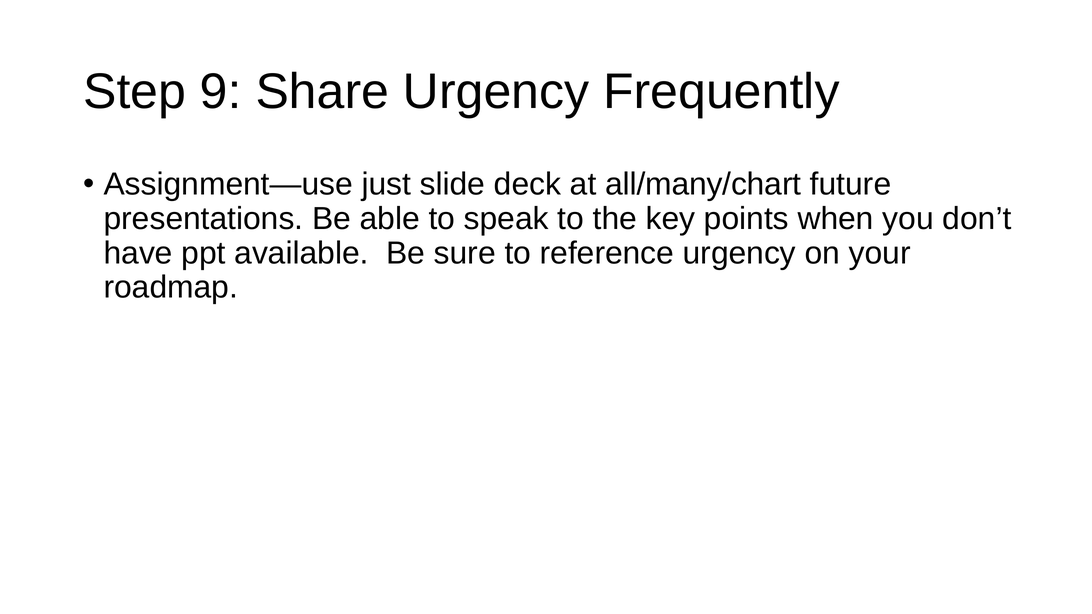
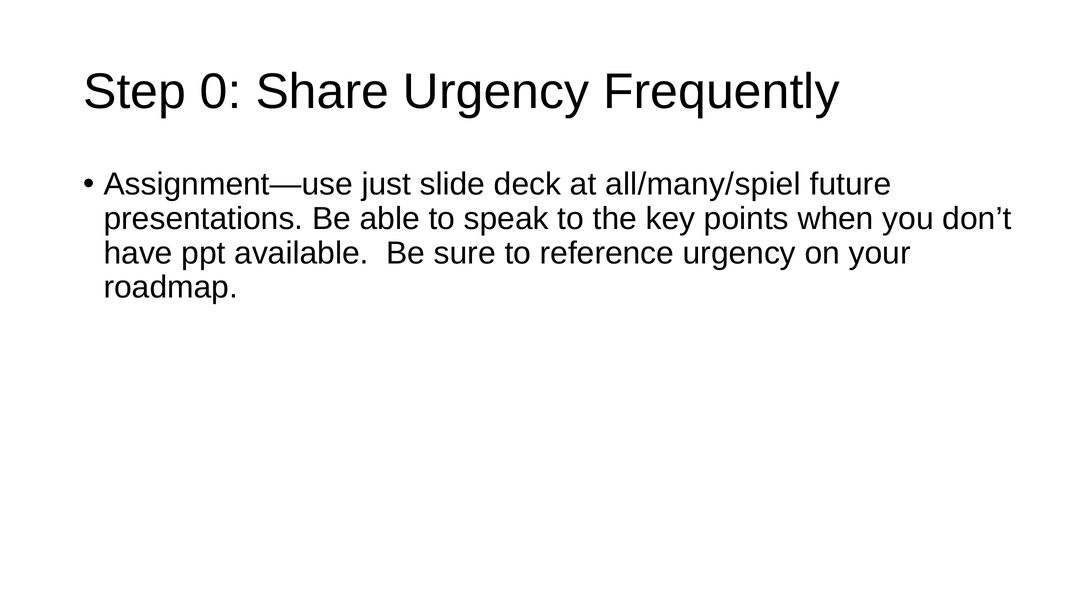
9: 9 -> 0
all/many/chart: all/many/chart -> all/many/spiel
